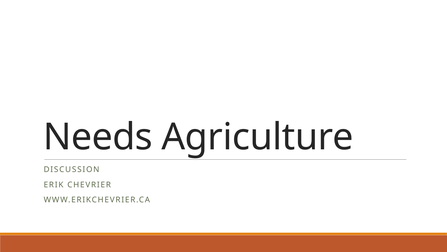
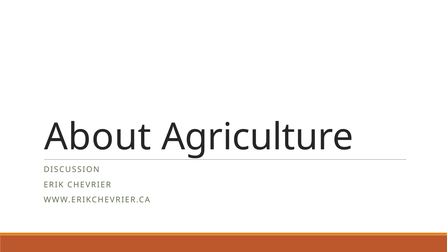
Needs: Needs -> About
